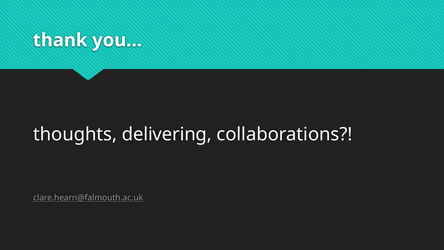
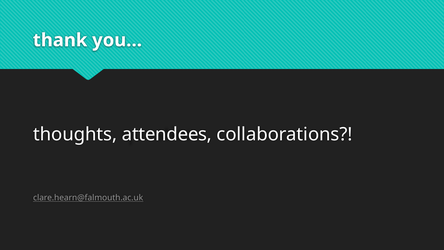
delivering: delivering -> attendees
